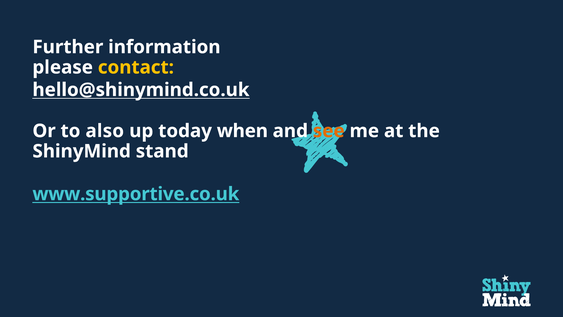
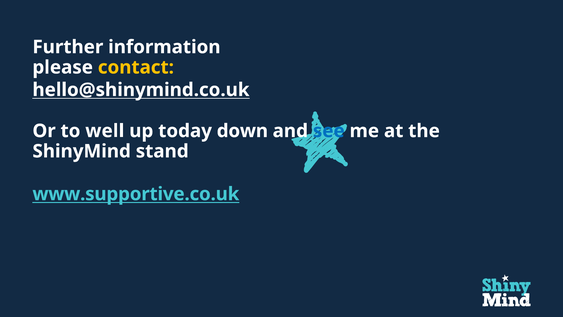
also: also -> well
when: when -> down
see colour: orange -> blue
